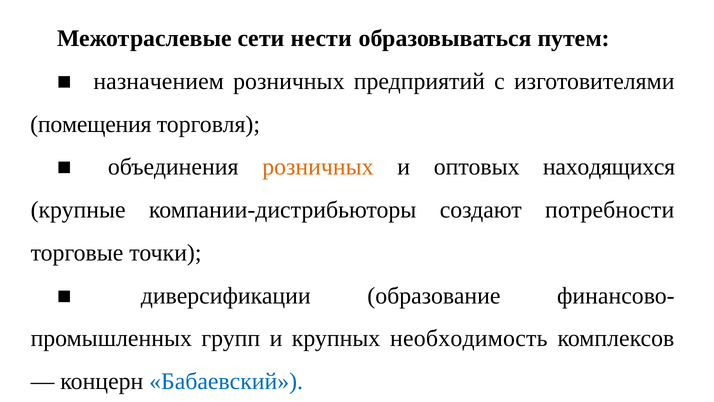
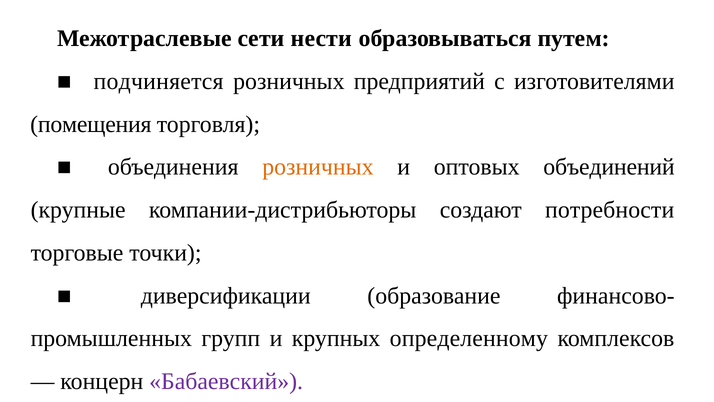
назначением: назначением -> подчиняется
находящихся: находящихся -> объединений
необходимость: необходимость -> определенному
Бабаевский colour: blue -> purple
